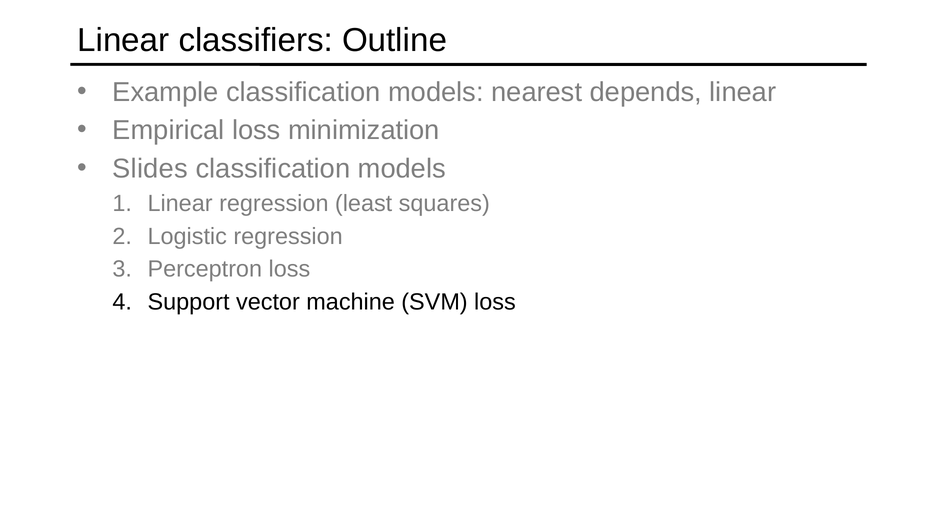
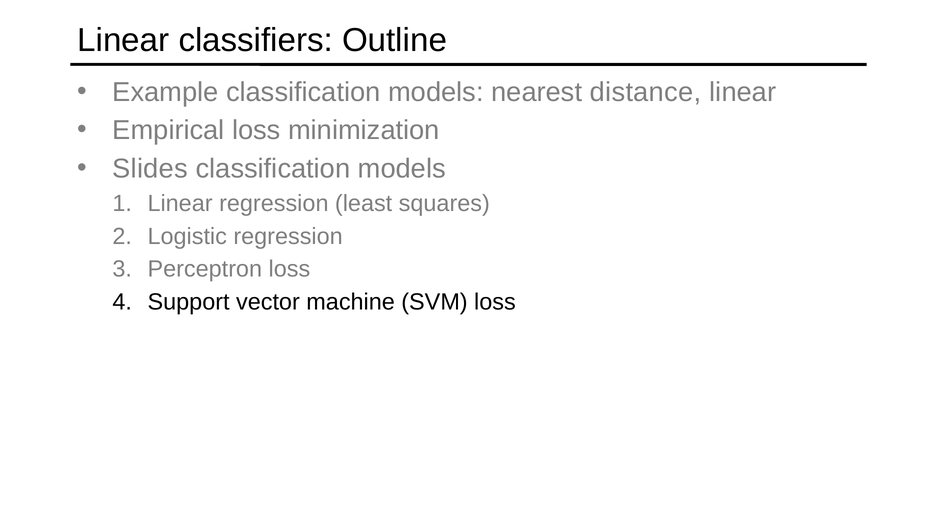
depends: depends -> distance
